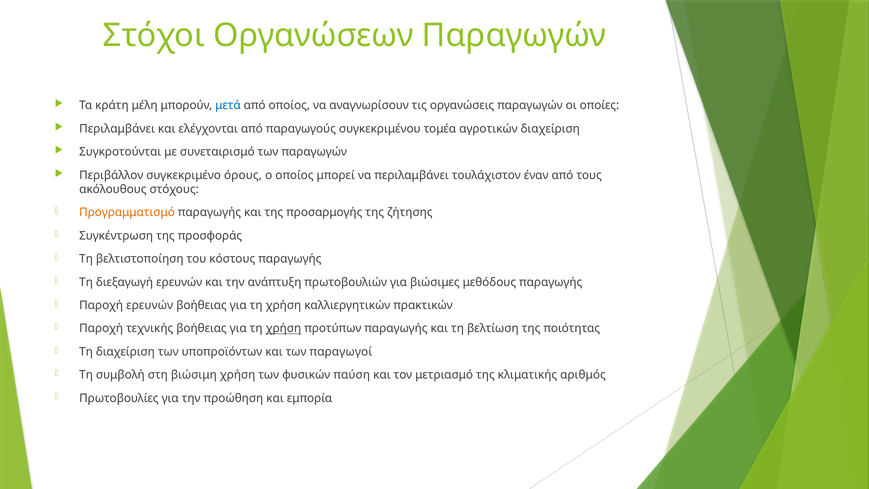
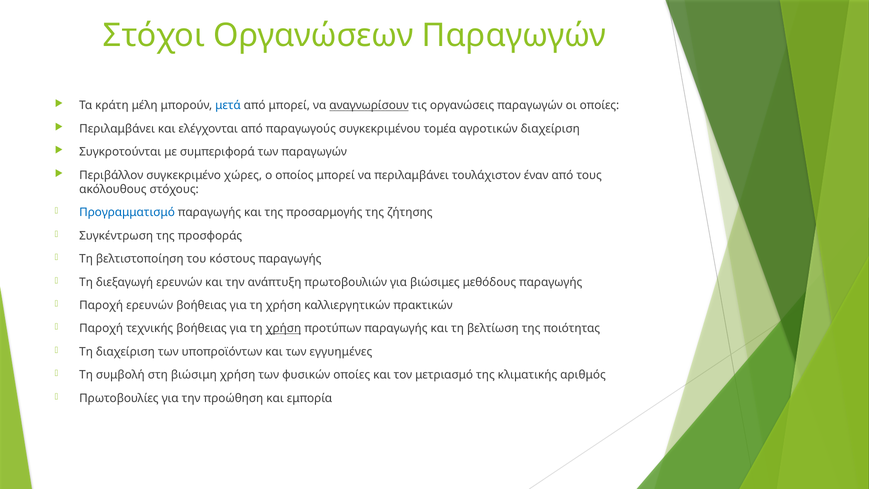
από οποίος: οποίος -> μπορεί
αναγνωρίσουν underline: none -> present
συνεταιρισμό: συνεταιρισμό -> συμπεριφορά
όρους: όρους -> χώρες
Προγραμματισμό colour: orange -> blue
παραγωγοί: παραγωγοί -> εγγυημένες
φυσικών παύση: παύση -> οποίες
